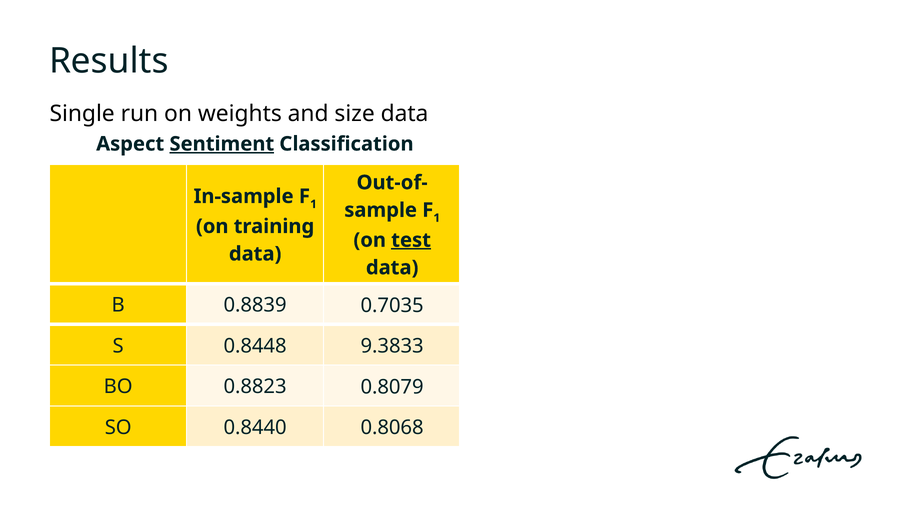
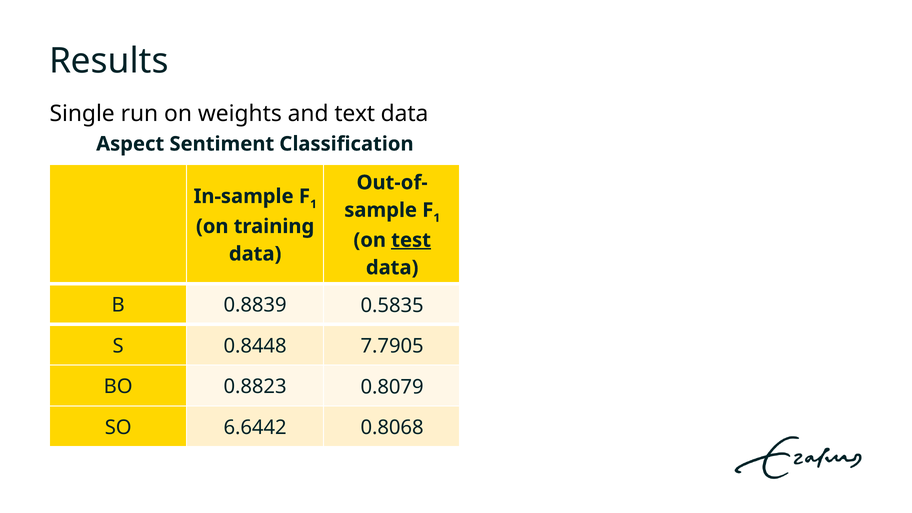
size: size -> text
Sentiment underline: present -> none
0.7035: 0.7035 -> 0.5835
9.3833: 9.3833 -> 7.7905
0.8440: 0.8440 -> 6.6442
